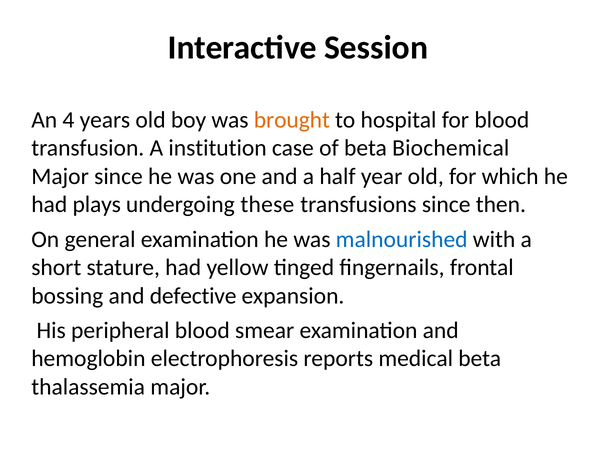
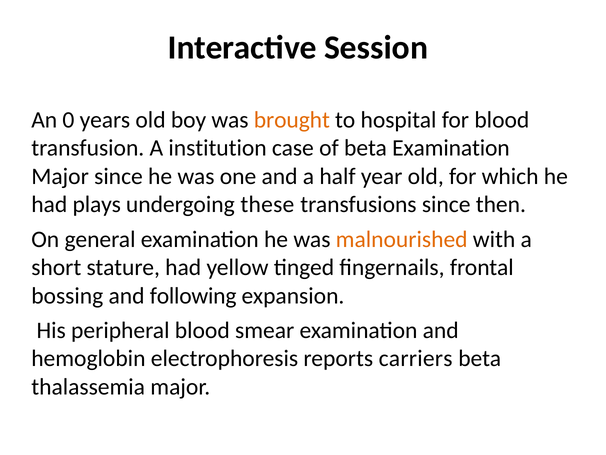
4: 4 -> 0
beta Biochemical: Biochemical -> Examination
malnourished colour: blue -> orange
defective: defective -> following
medical: medical -> carriers
